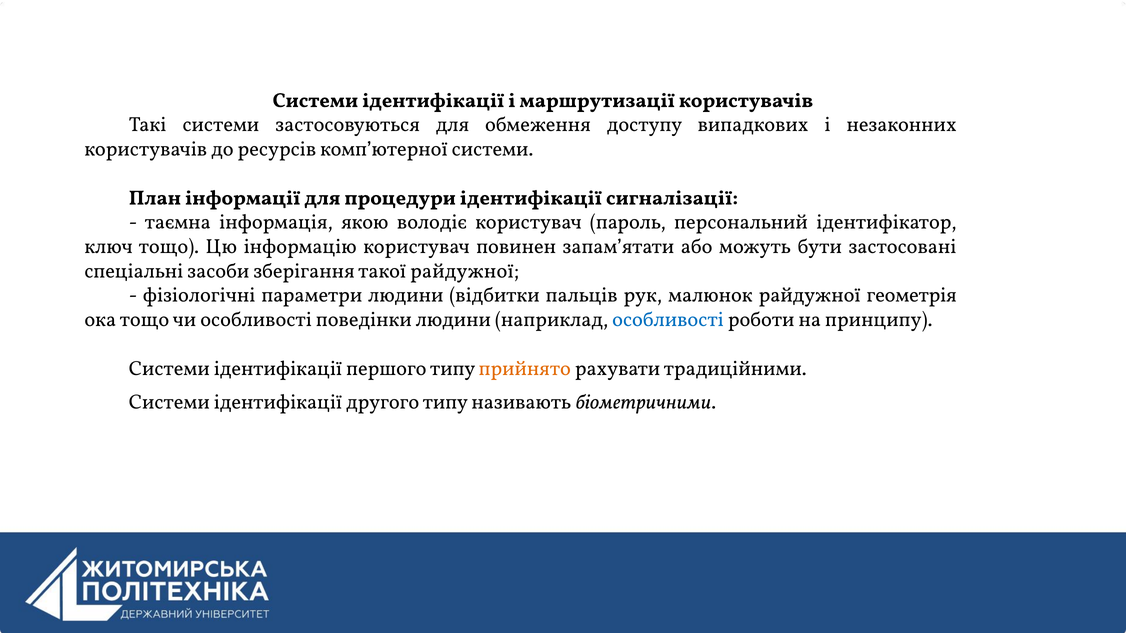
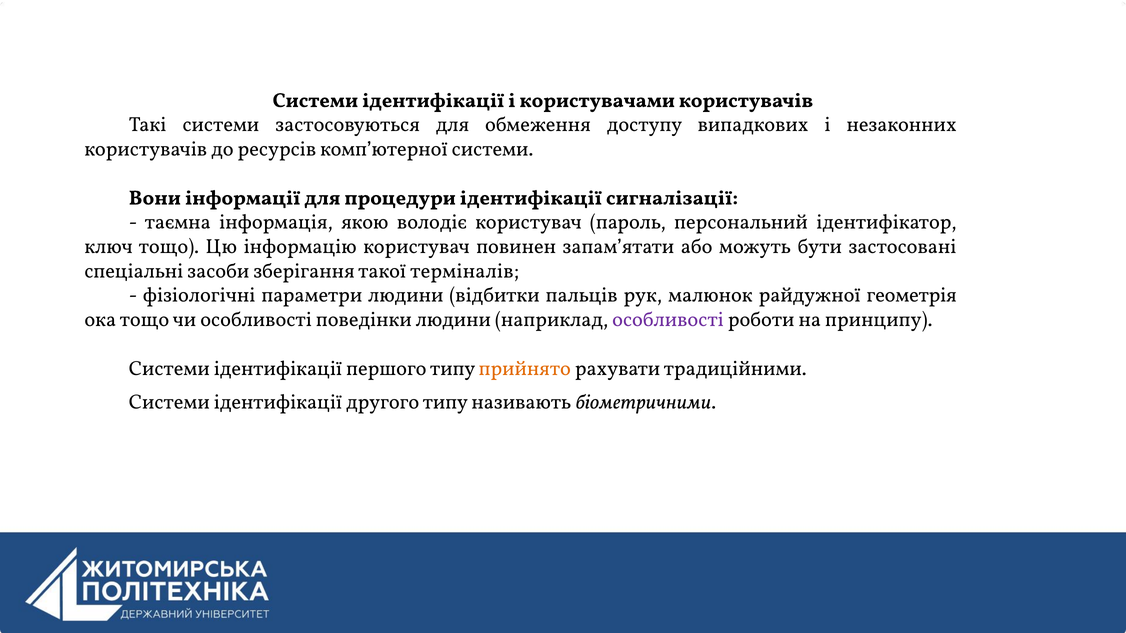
маршрутизації: маршрутизації -> користувачами
План: План -> Вони
такої райдужної: райдужної -> терміналів
особливості at (668, 320) colour: blue -> purple
